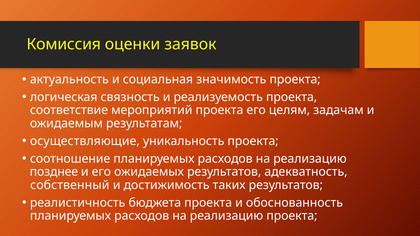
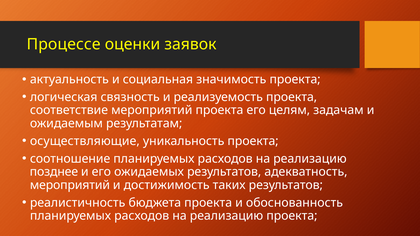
Комиссия: Комиссия -> Процессе
собственный at (70, 185): собственный -> мероприятий
